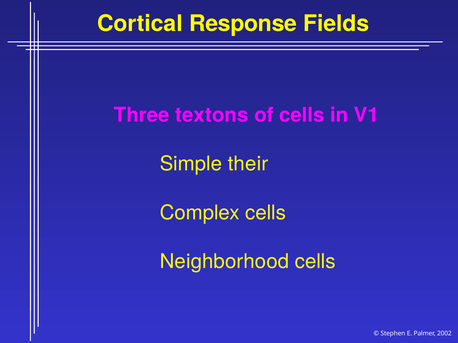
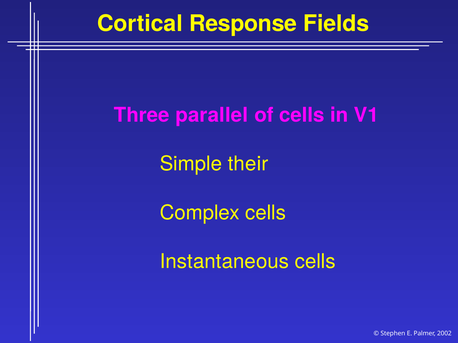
textons: textons -> parallel
Neighborhood: Neighborhood -> Instantaneous
